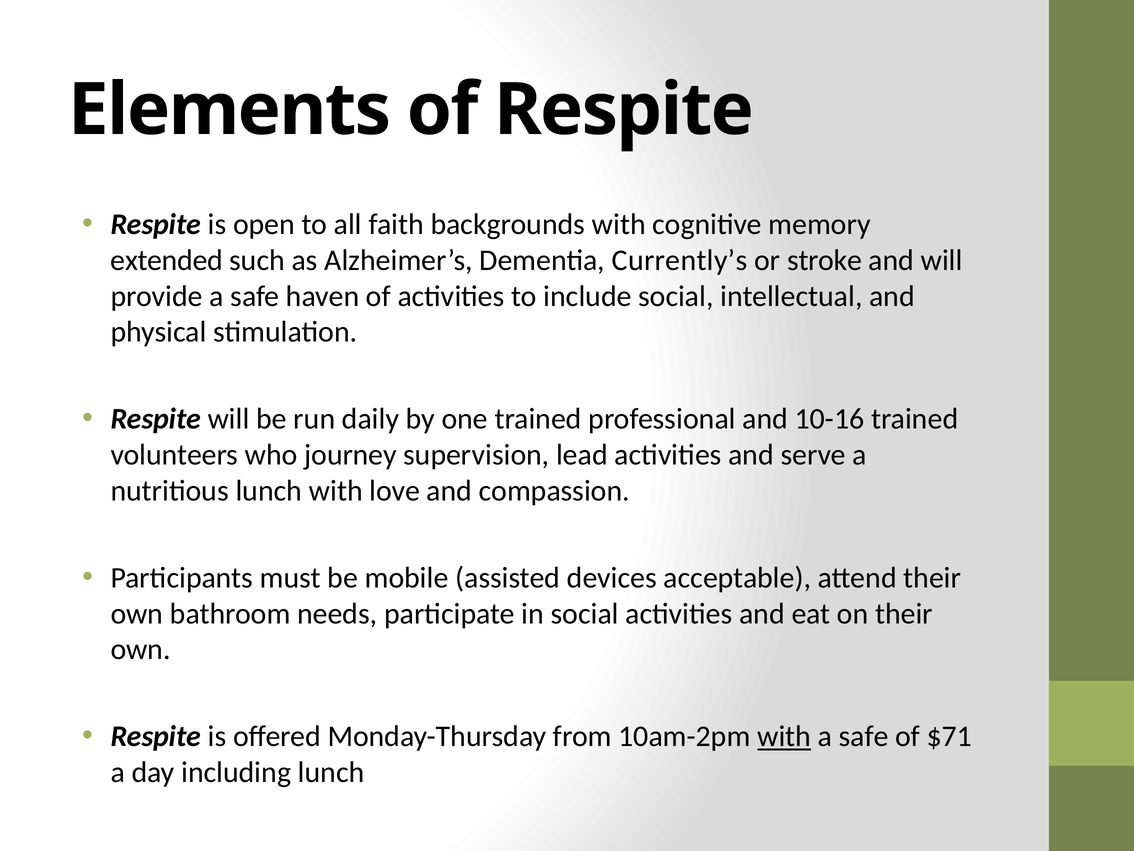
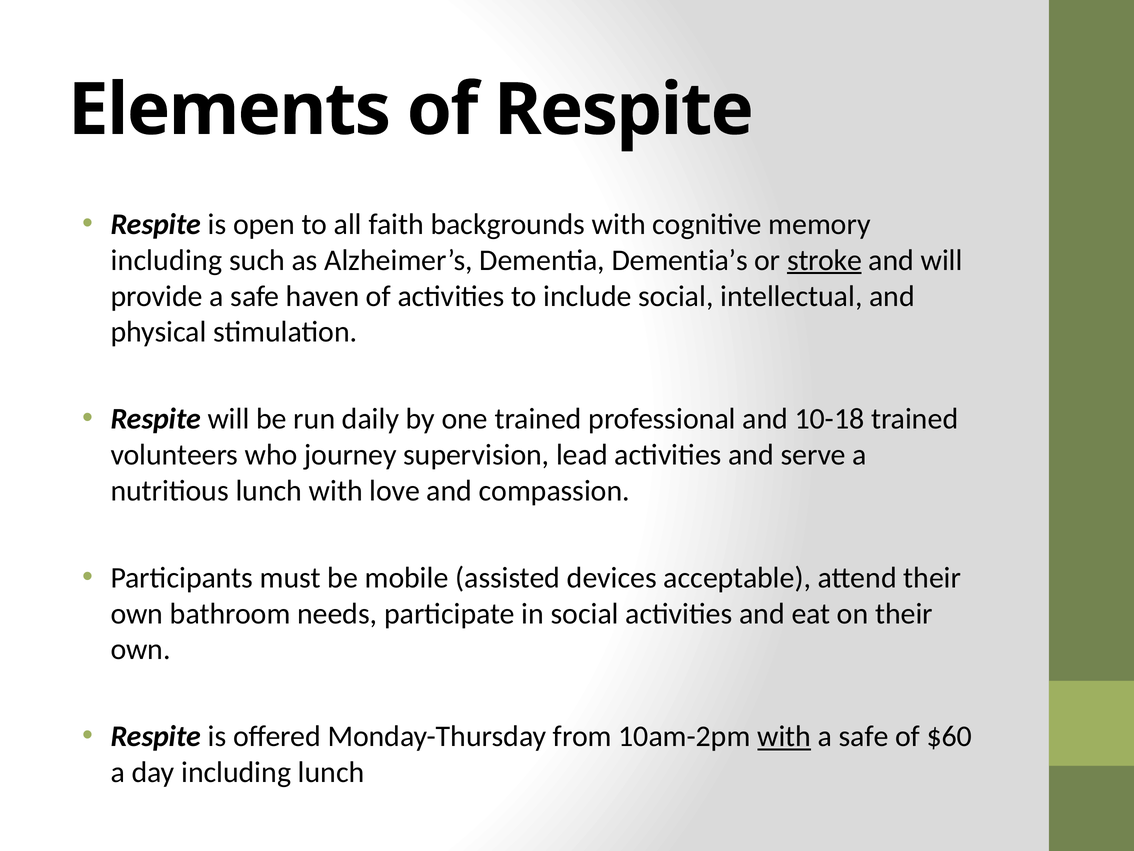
extended at (167, 260): extended -> including
Currently’s: Currently’s -> Dementia’s
stroke underline: none -> present
10-16: 10-16 -> 10-18
$71: $71 -> $60
